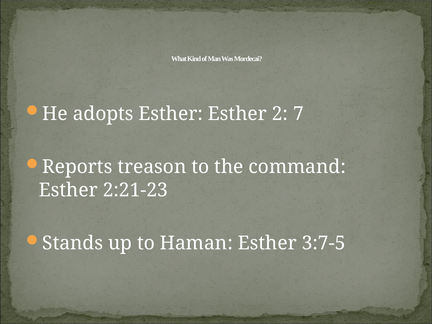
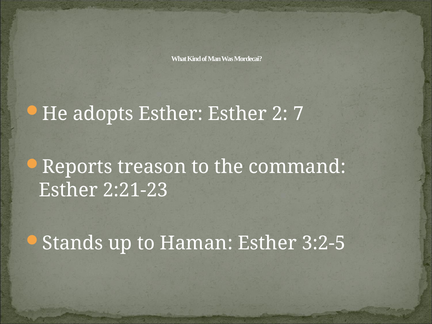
3:7-5: 3:7-5 -> 3:2-5
